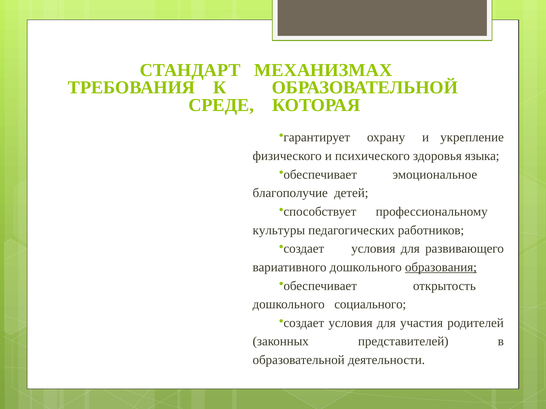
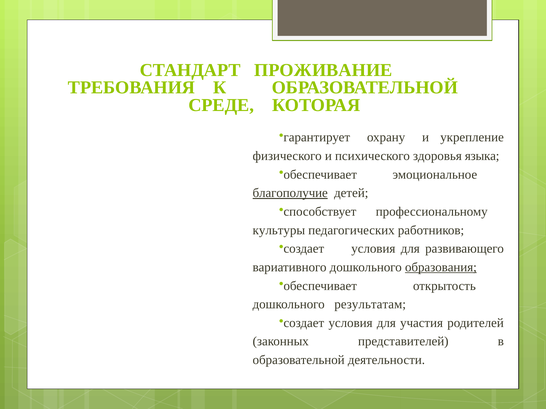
МЕХАНИЗМАХ: МЕХАНИЗМАХ -> ПРОЖИВАНИЕ
благополучие underline: none -> present
социального: социального -> результатам
